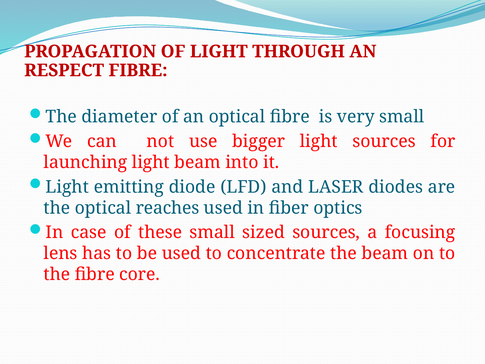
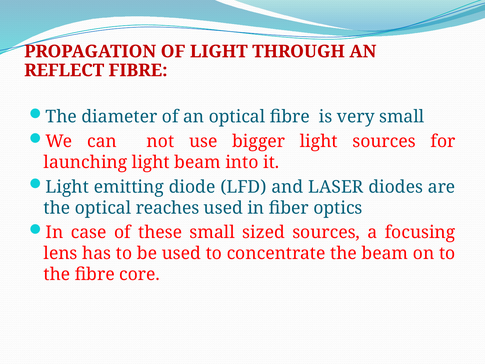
RESPECT: RESPECT -> REFLECT
